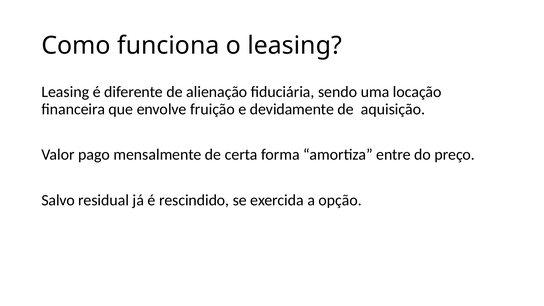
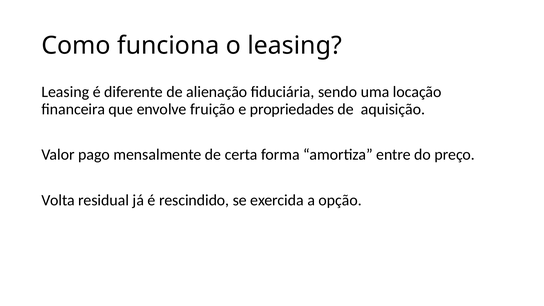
devidamente: devidamente -> propriedades
Salvo: Salvo -> Volta
